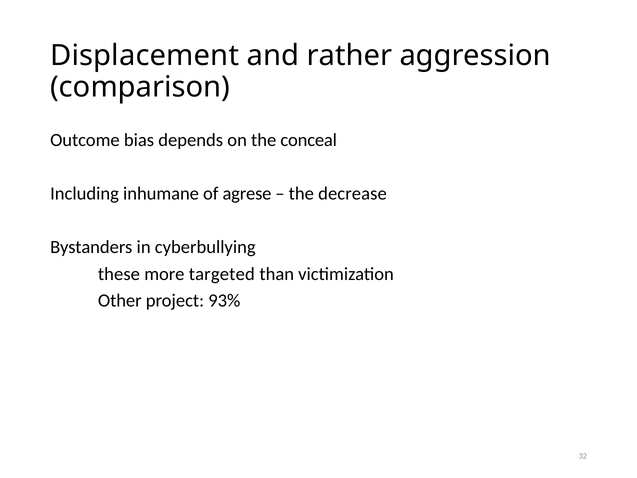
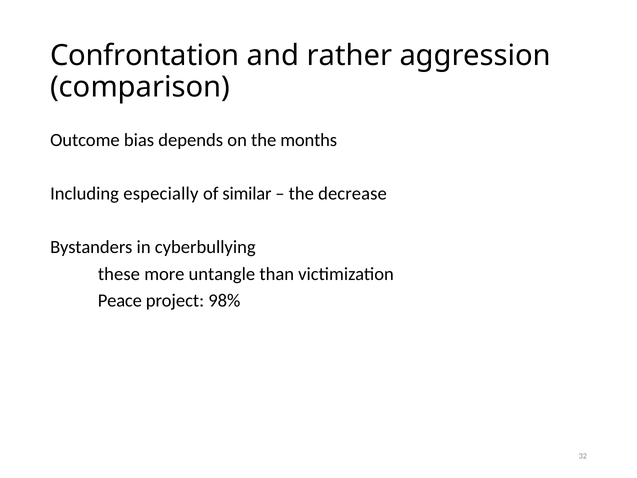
Displacement: Displacement -> Confrontation
conceal: conceal -> months
inhumane: inhumane -> especially
agrese: agrese -> similar
targeted: targeted -> untangle
Other: Other -> Peace
93%: 93% -> 98%
